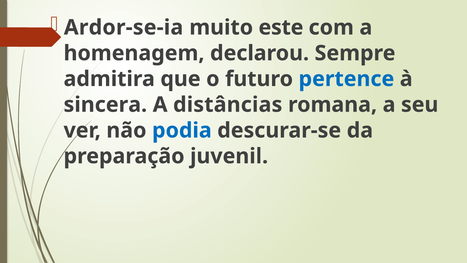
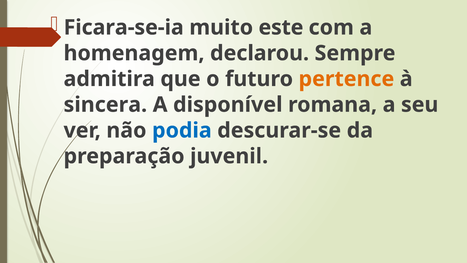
Ardor-se-ia: Ardor-se-ia -> Ficara-se-ia
pertence colour: blue -> orange
distâncias: distâncias -> disponível
